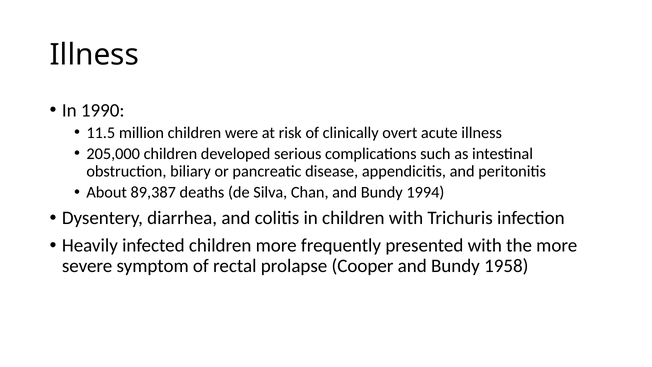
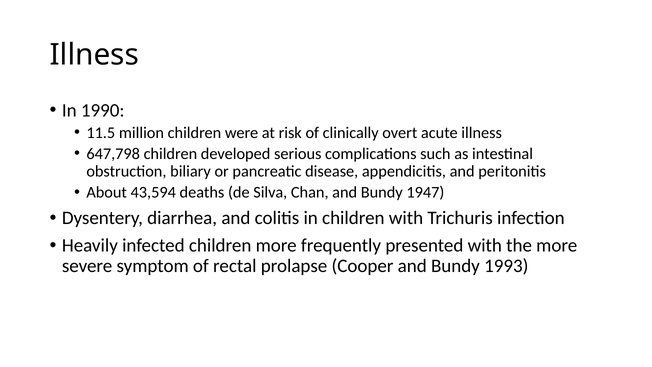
205,000: 205,000 -> 647,798
89,387: 89,387 -> 43,594
1994: 1994 -> 1947
1958: 1958 -> 1993
